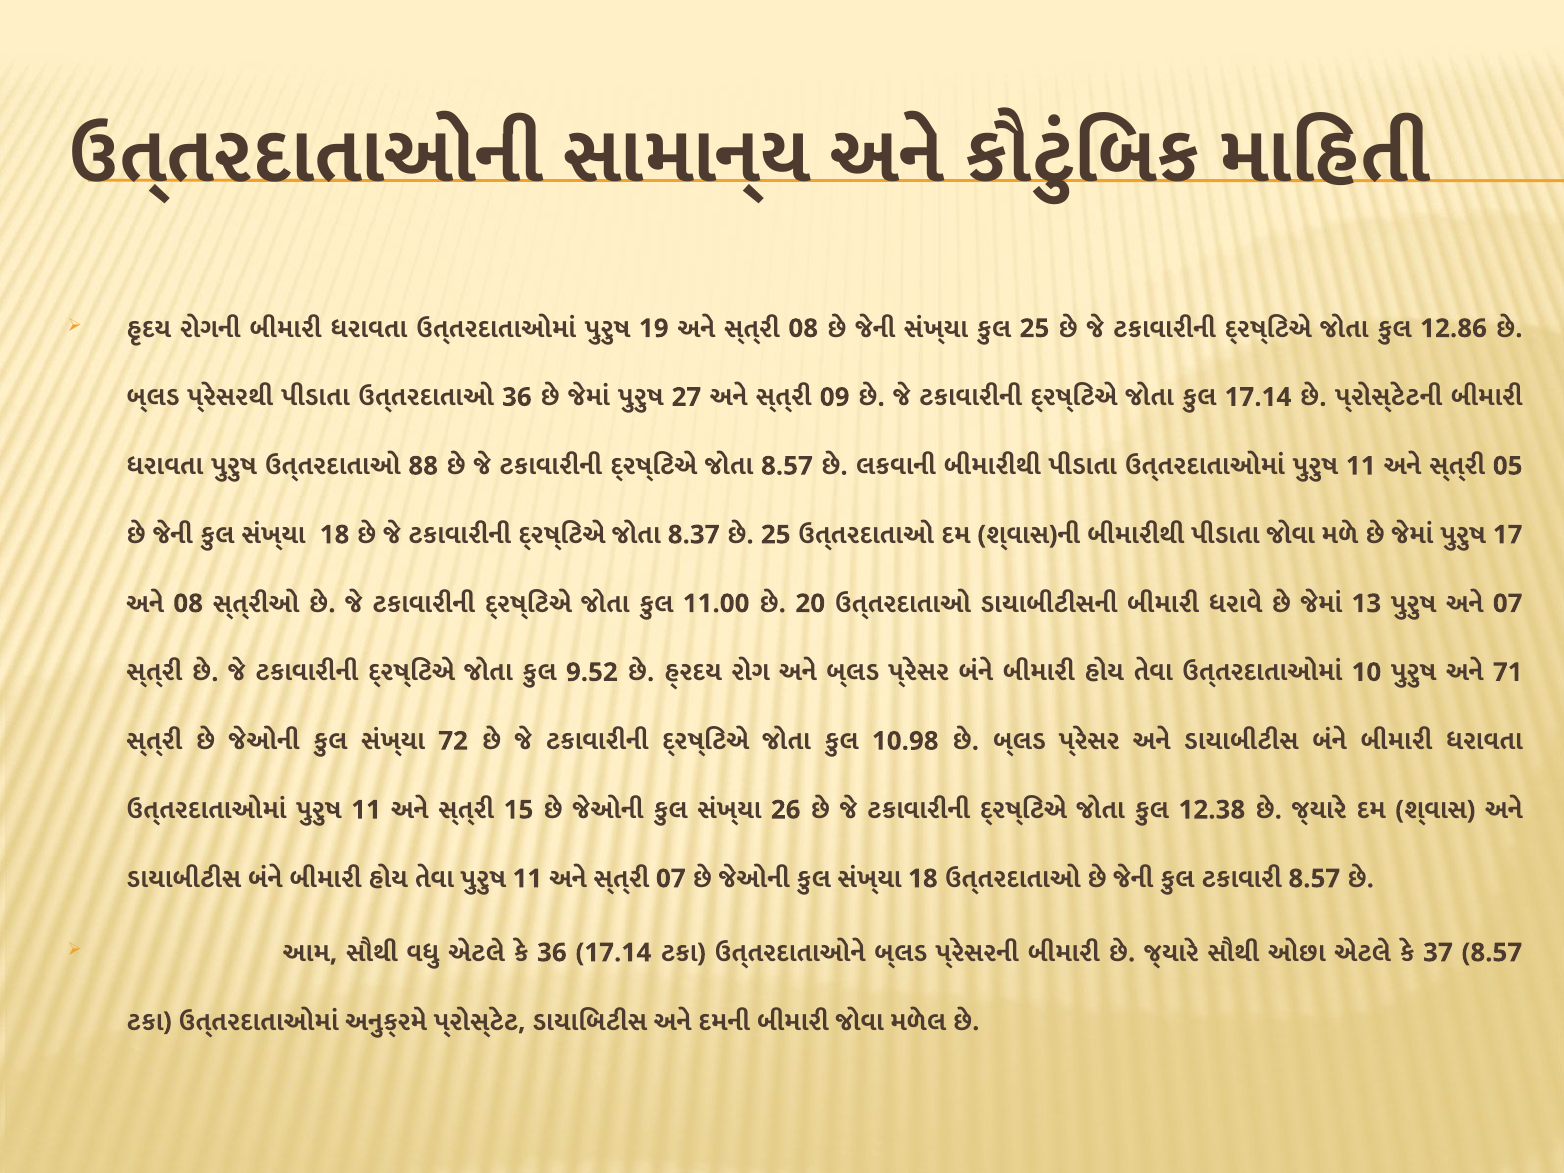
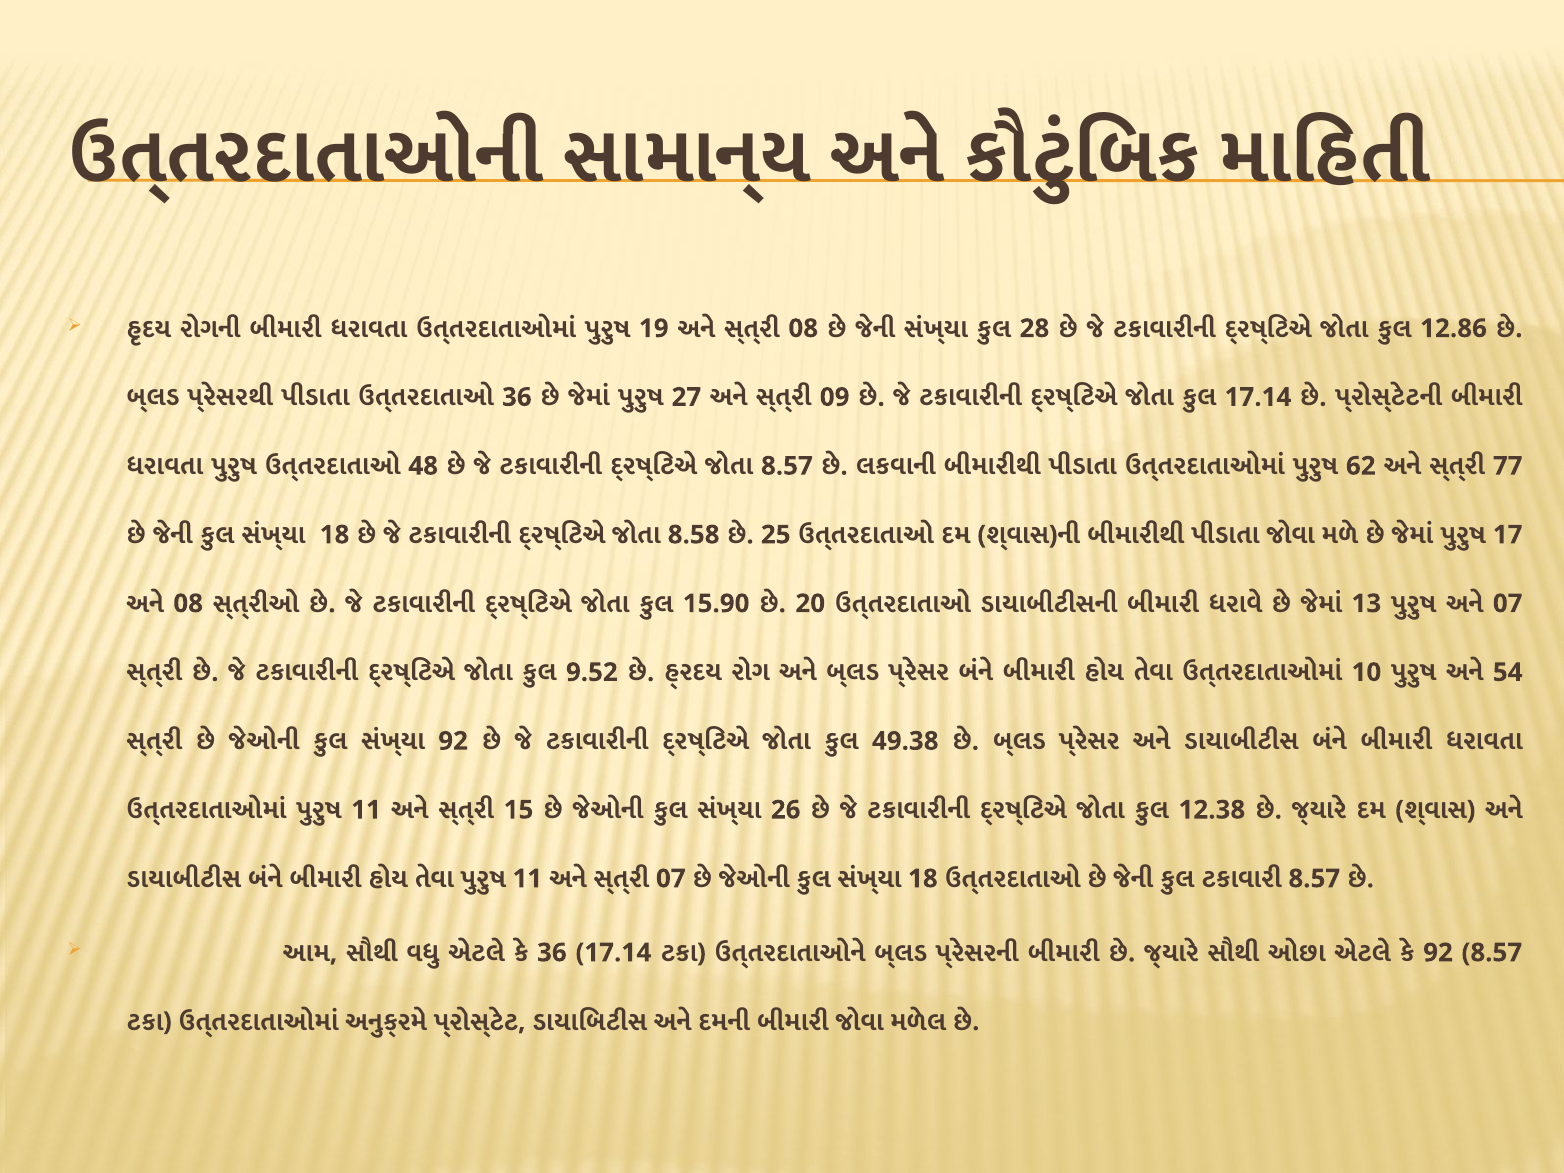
25 at (1034, 328): 25 -> 28
88: 88 -> 48
11 at (1361, 466): 11 -> 62
05: 05 -> 77
8.37: 8.37 -> 8.58
11.00: 11.00 -> 15.90
71: 71 -> 54
72 at (453, 741): 72 -> 92
10.98: 10.98 -> 49.38
37 at (1438, 953): 37 -> 92
